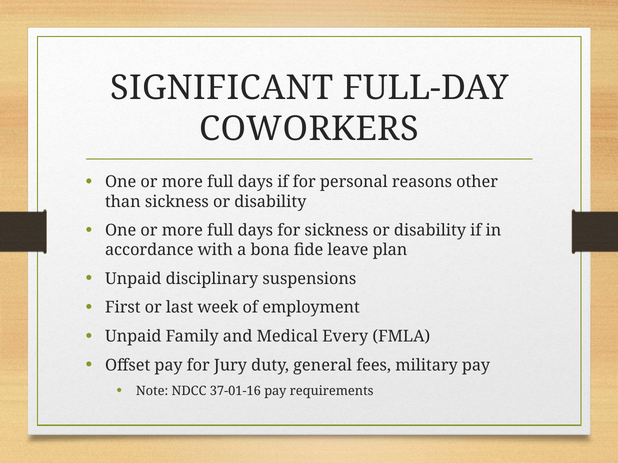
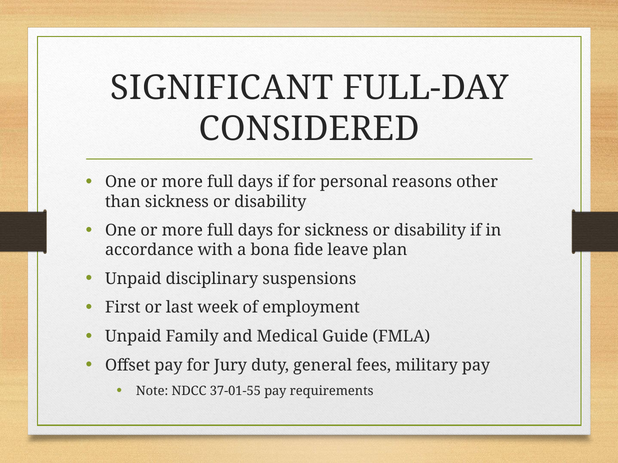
COWORKERS: COWORKERS -> CONSIDERED
Every: Every -> Guide
37-01-16: 37-01-16 -> 37-01-55
